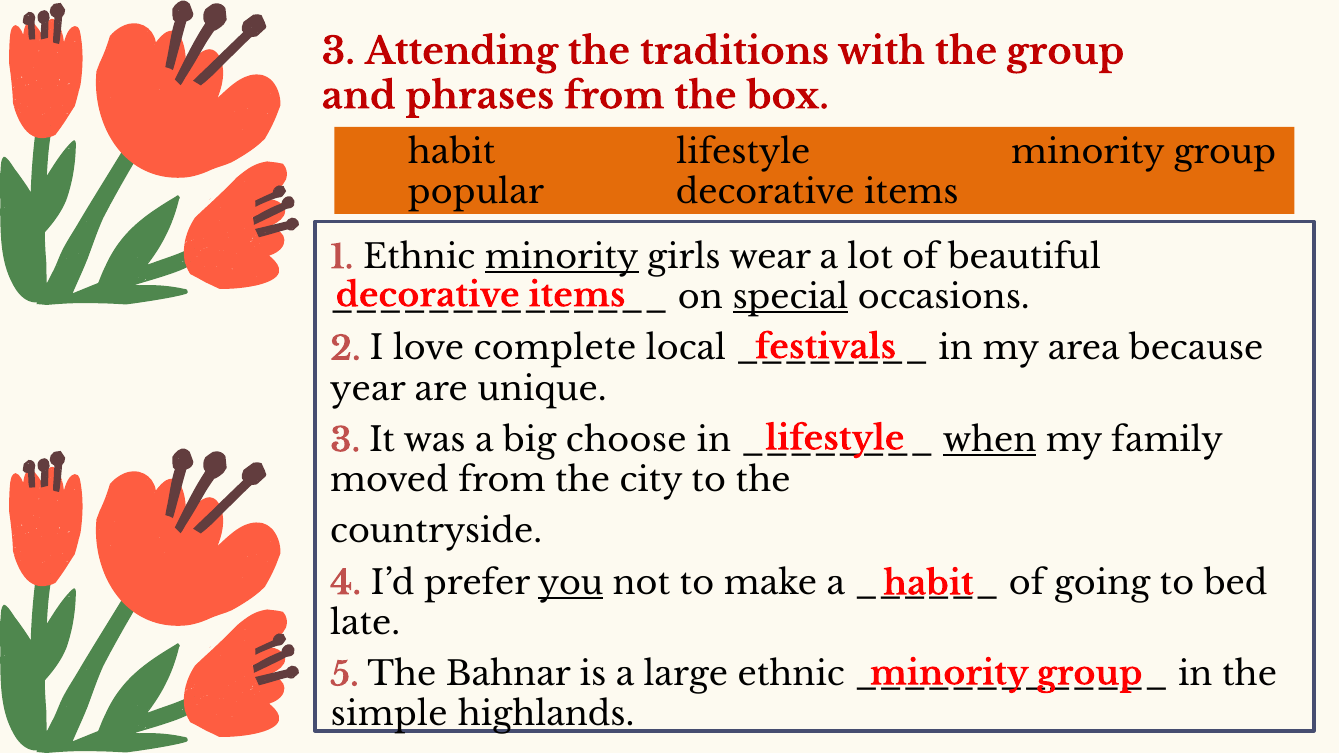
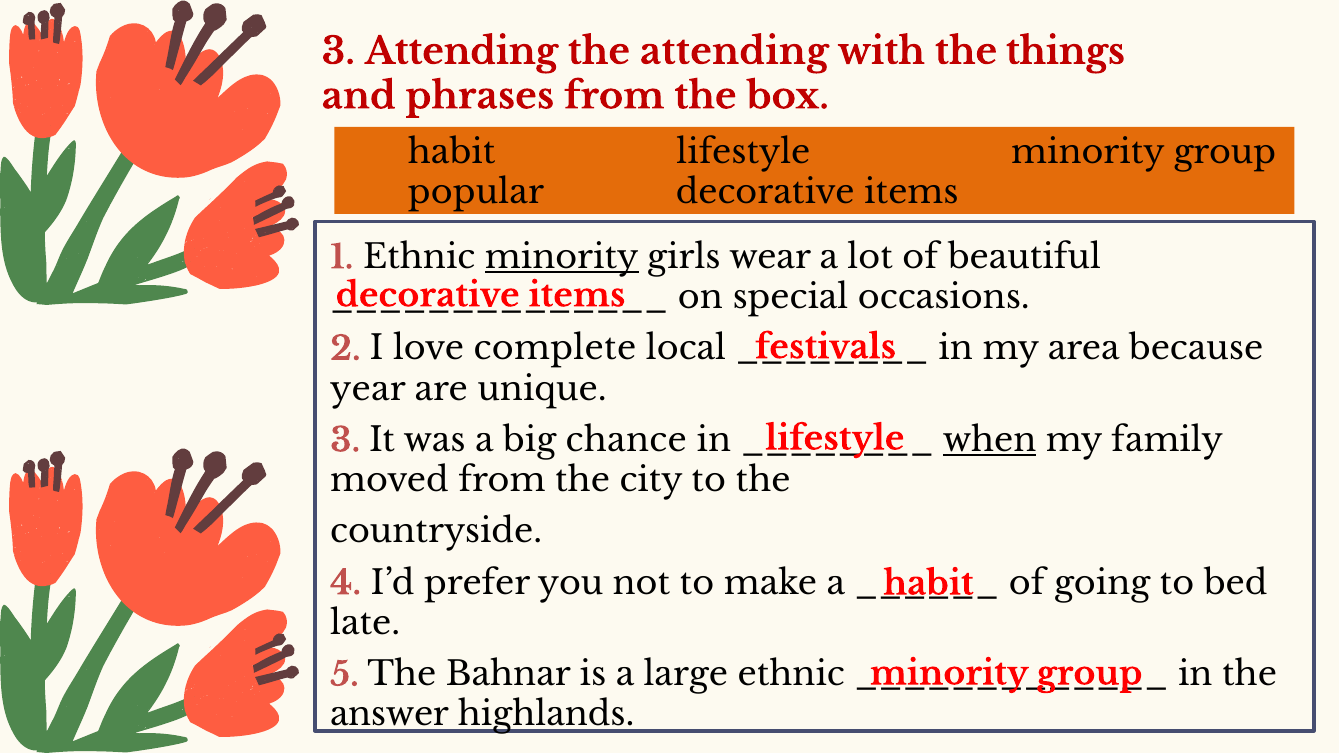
the traditions: traditions -> attending
the group: group -> things
special underline: present -> none
choose: choose -> chance
you underline: present -> none
simple: simple -> answer
